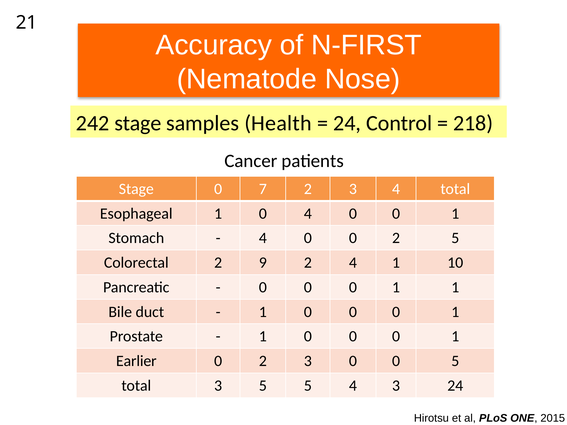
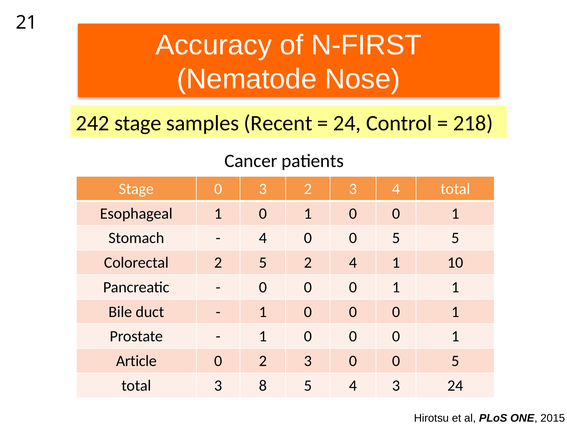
Health: Health -> Recent
0 7: 7 -> 3
1 0 4: 4 -> 1
4 0 0 2: 2 -> 5
2 9: 9 -> 5
Earlier: Earlier -> Article
3 5: 5 -> 8
